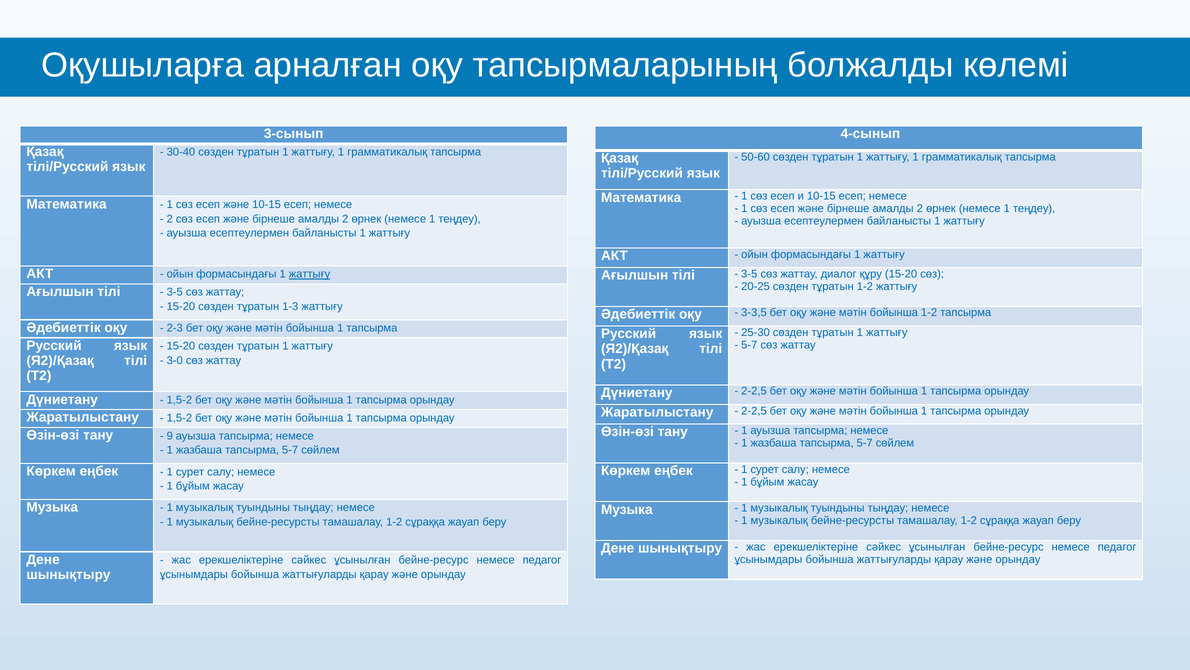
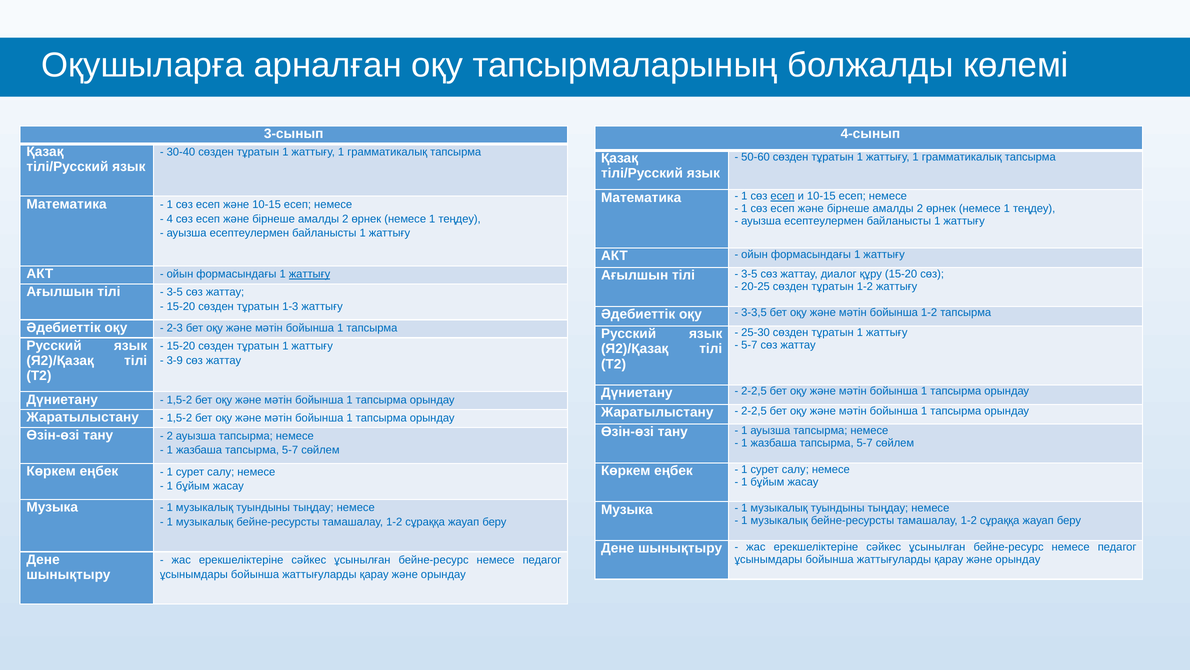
есеп at (783, 196) underline: none -> present
2 at (170, 219): 2 -> 4
3-0: 3-0 -> 3-9
9 at (170, 435): 9 -> 2
